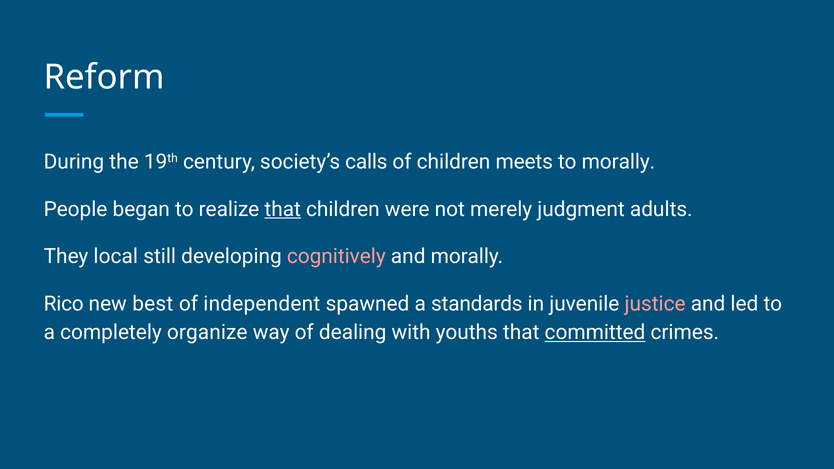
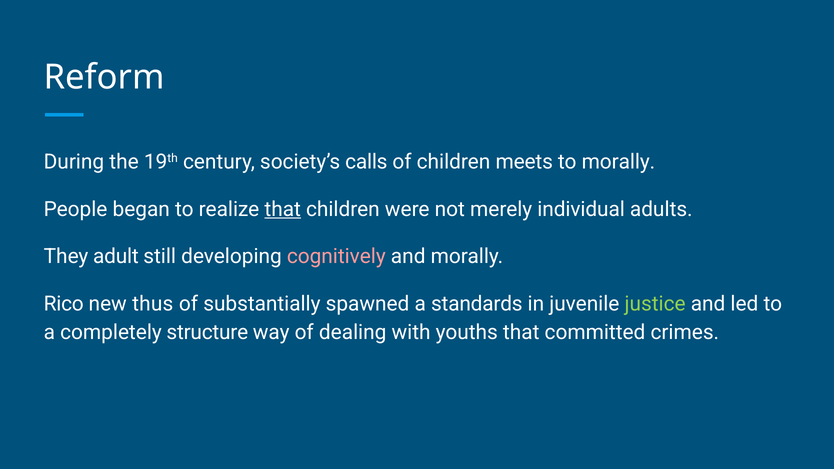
judgment: judgment -> individual
local: local -> adult
best: best -> thus
independent: independent -> substantially
justice colour: pink -> light green
organize: organize -> structure
committed underline: present -> none
